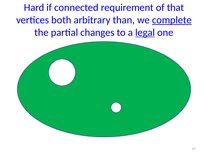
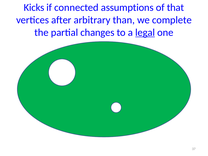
Hard: Hard -> Kicks
requirement: requirement -> assumptions
both: both -> after
complete underline: present -> none
